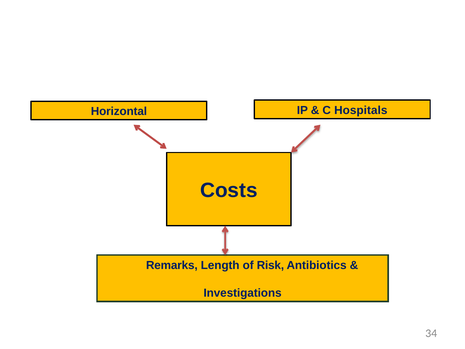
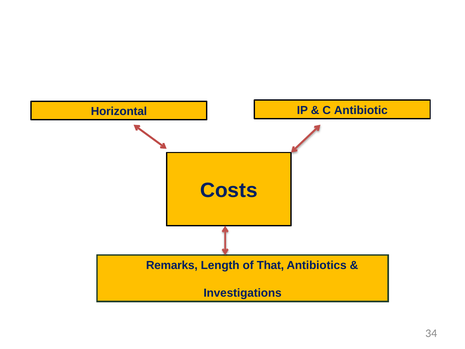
Hospitals: Hospitals -> Antibiotic
Risk: Risk -> That
